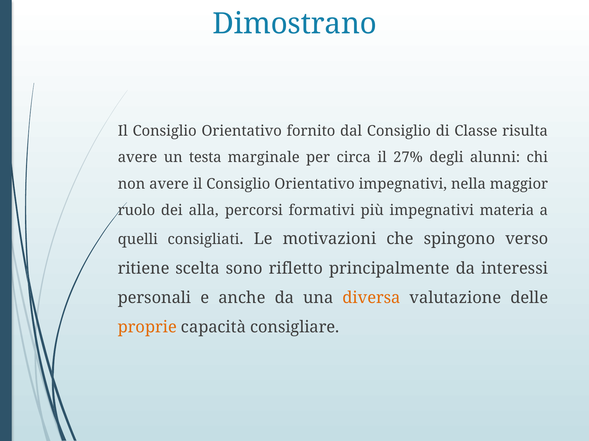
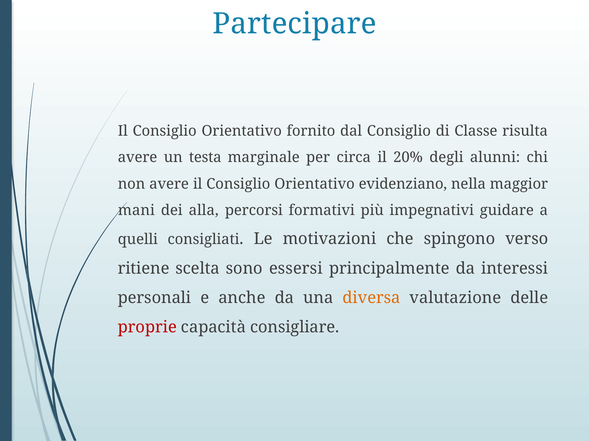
Dimostrano: Dimostrano -> Partecipare
27%: 27% -> 20%
Orientativo impegnativi: impegnativi -> evidenziano
ruolo: ruolo -> mani
materia: materia -> guidare
rifletto: rifletto -> essersi
proprie colour: orange -> red
